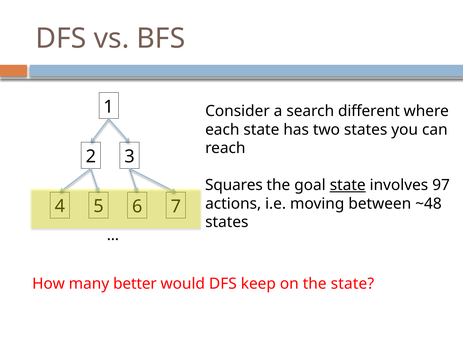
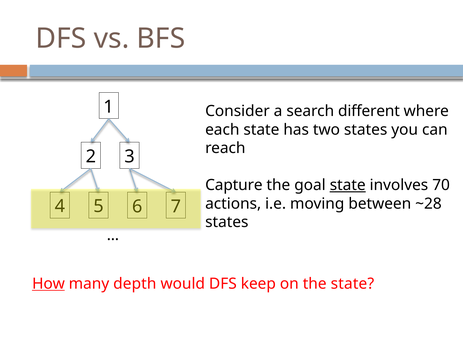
Squares: Squares -> Capture
97: 97 -> 70
~48: ~48 -> ~28
How underline: none -> present
better: better -> depth
